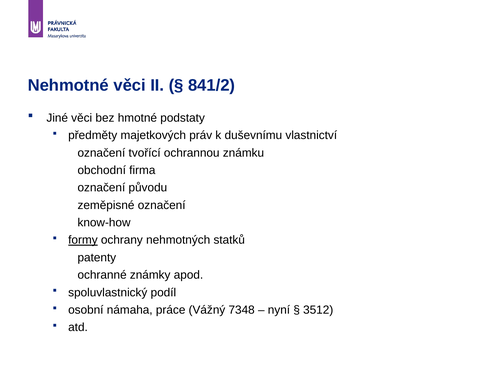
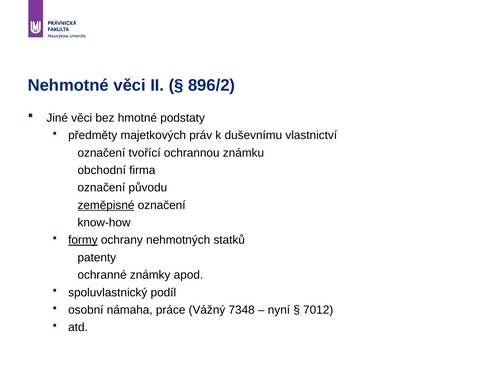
841/2: 841/2 -> 896/2
zeměpisné underline: none -> present
3512: 3512 -> 7012
